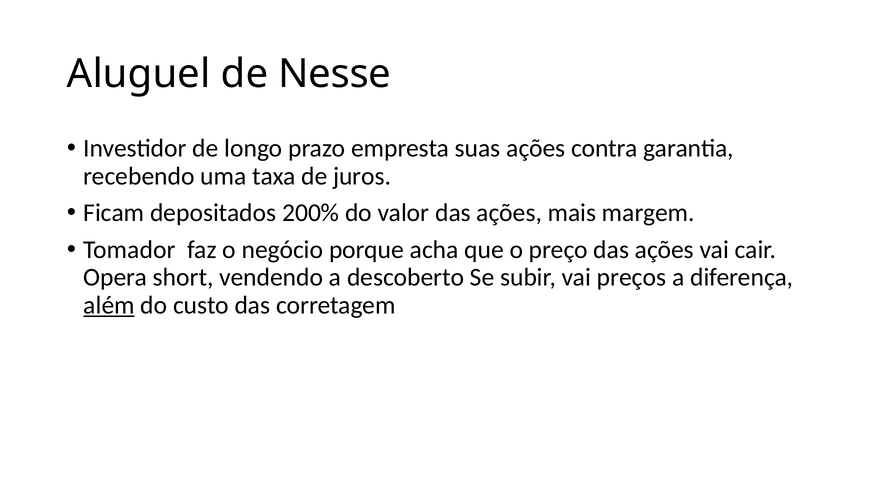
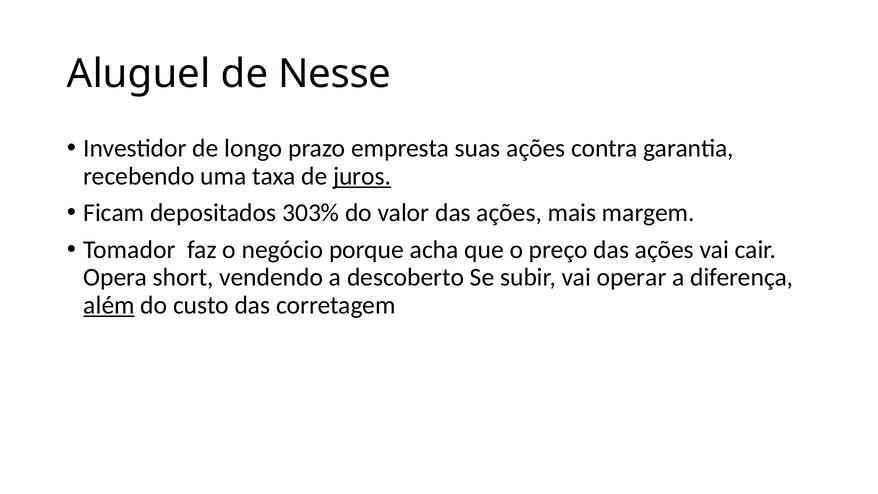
juros underline: none -> present
200%: 200% -> 303%
preços: preços -> operar
